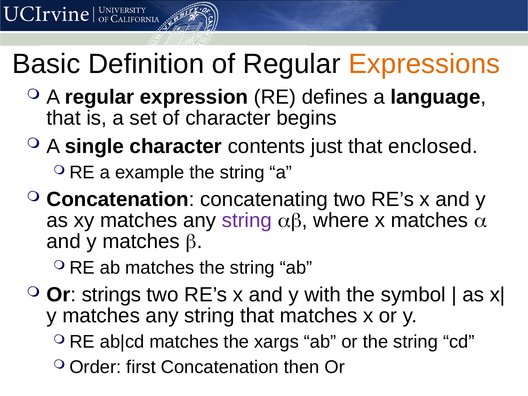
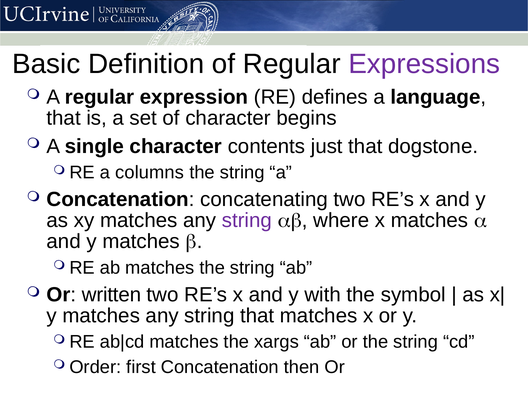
Expressions colour: orange -> purple
enclosed: enclosed -> dogstone
example: example -> columns
strings: strings -> written
